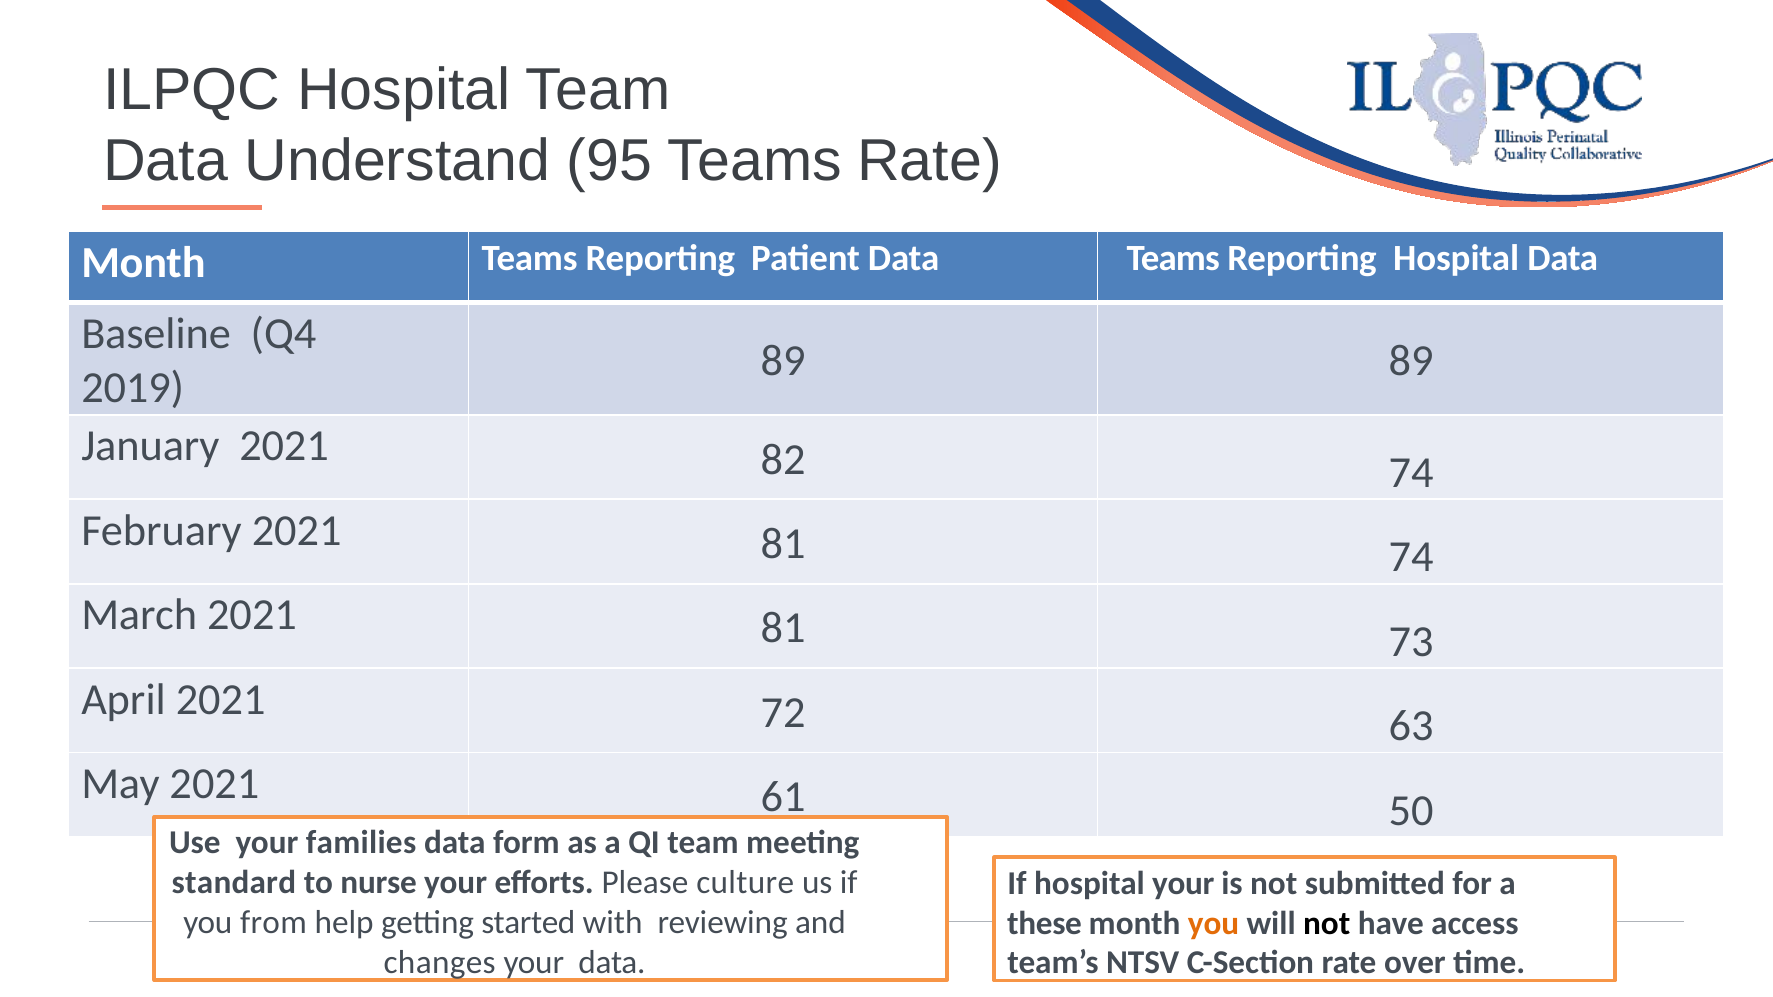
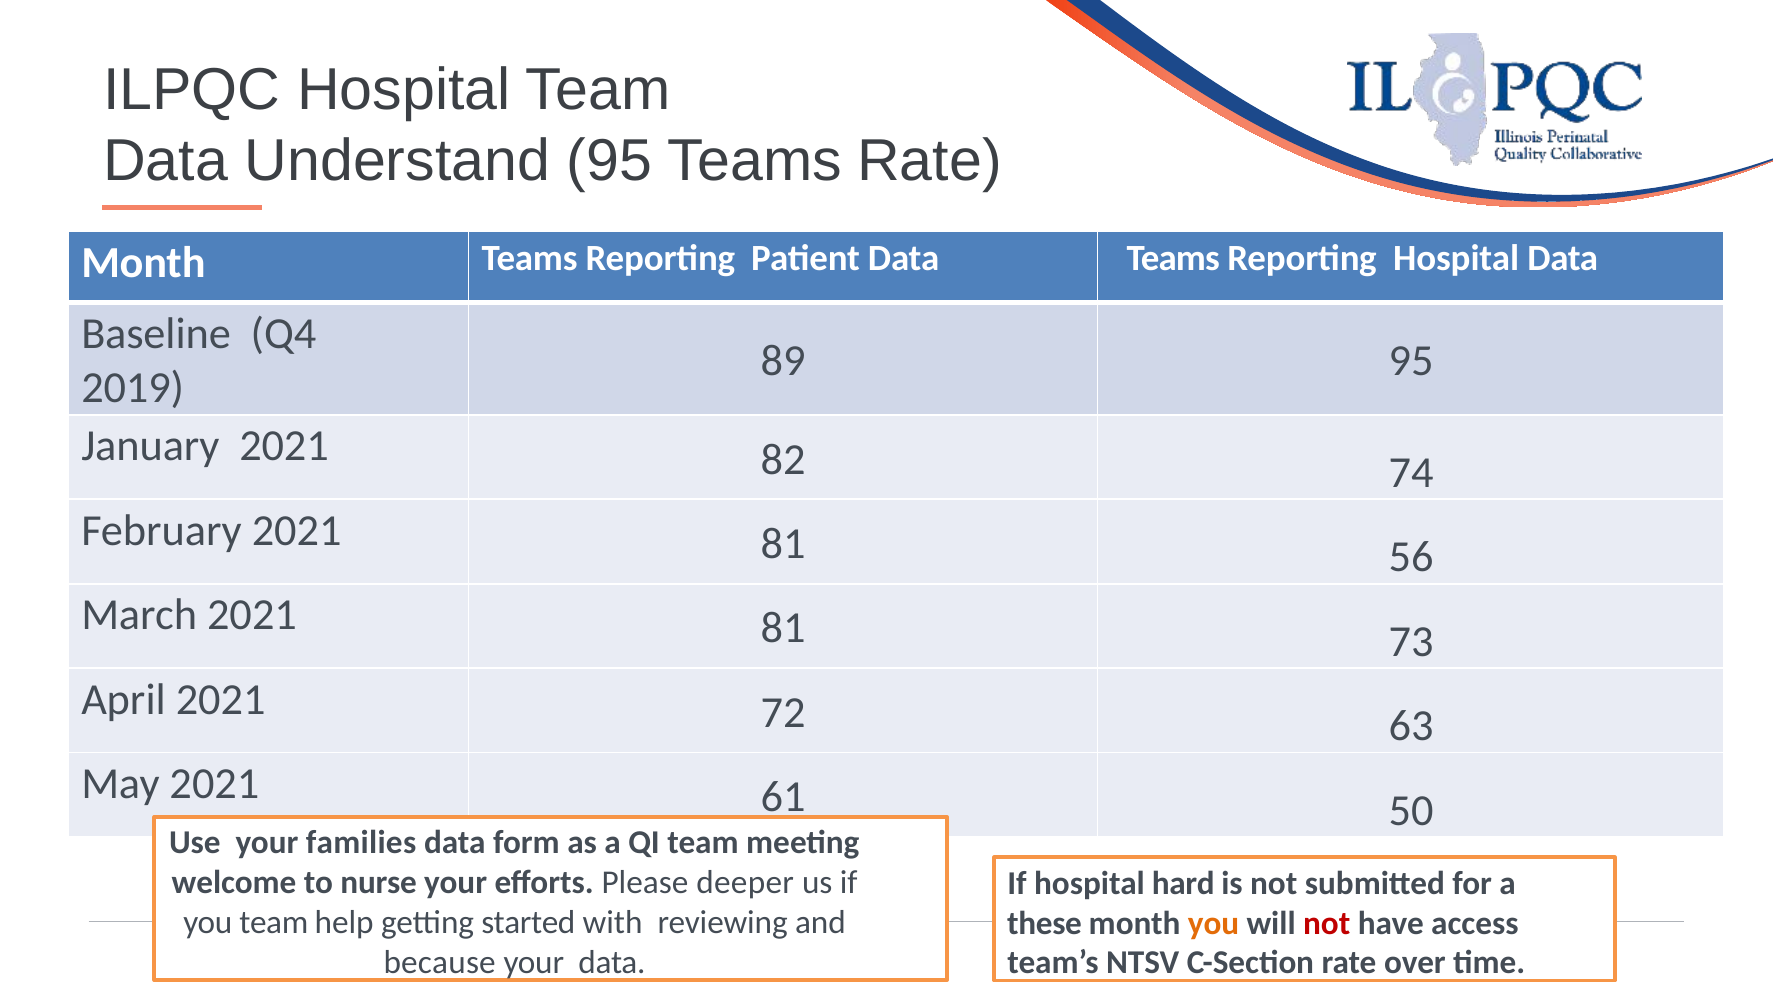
89 89: 89 -> 95
81 74: 74 -> 56
standard: standard -> welcome
culture: culture -> deeper
hospital your: your -> hard
you from: from -> team
not at (1327, 923) colour: black -> red
changes: changes -> because
